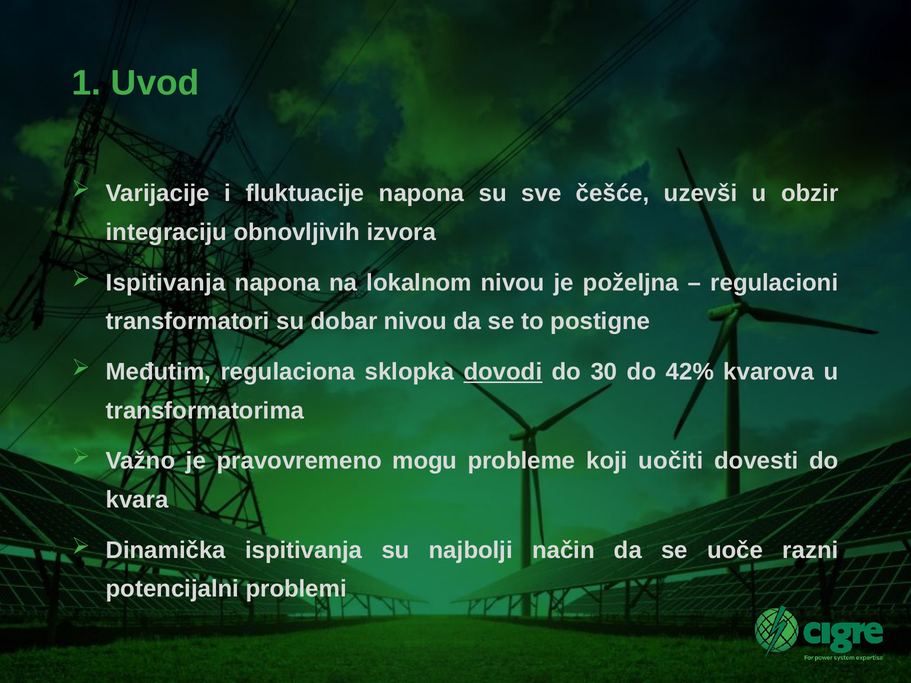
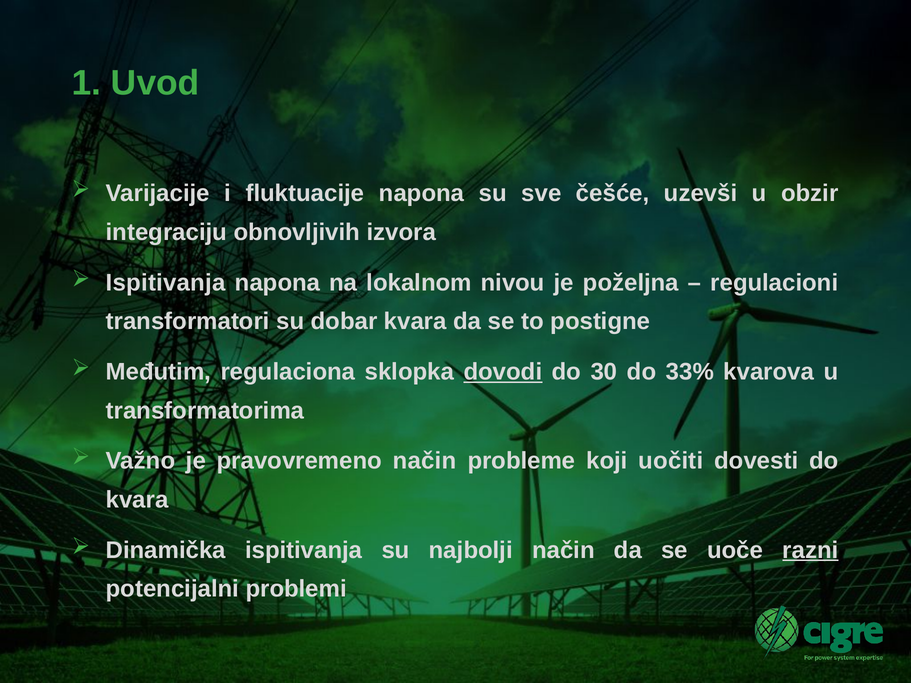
dobar nivou: nivou -> kvara
42%: 42% -> 33%
pravovremeno mogu: mogu -> način
razni underline: none -> present
